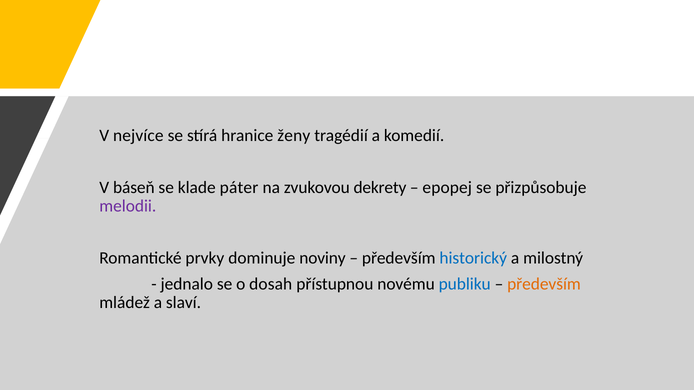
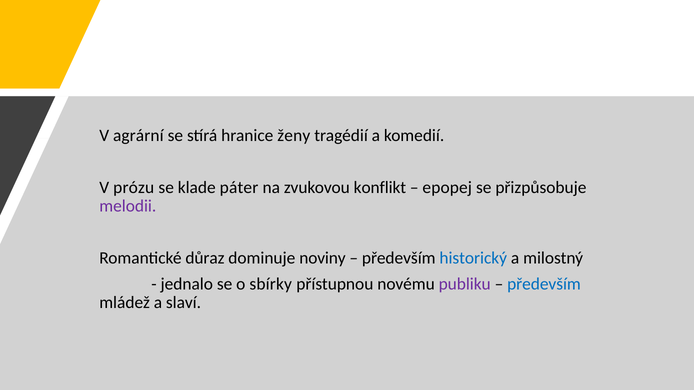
nejvíce: nejvíce -> agrární
báseň: báseň -> prózu
dekrety: dekrety -> konflikt
prvky: prvky -> důraz
dosah: dosah -> sbírky
publiku colour: blue -> purple
především at (544, 284) colour: orange -> blue
